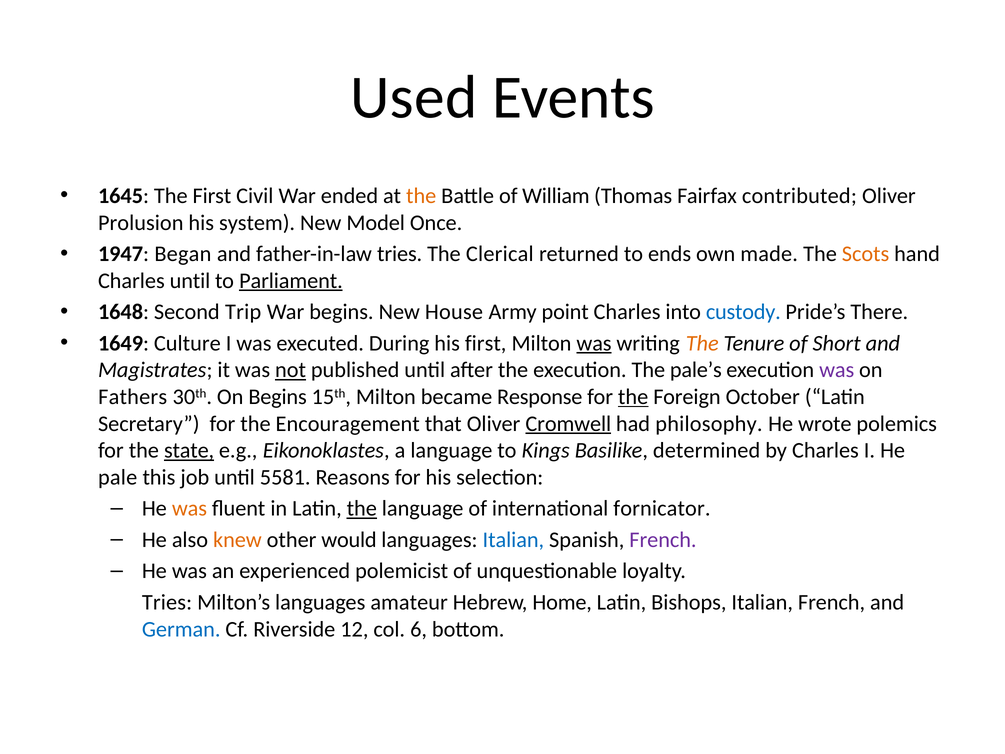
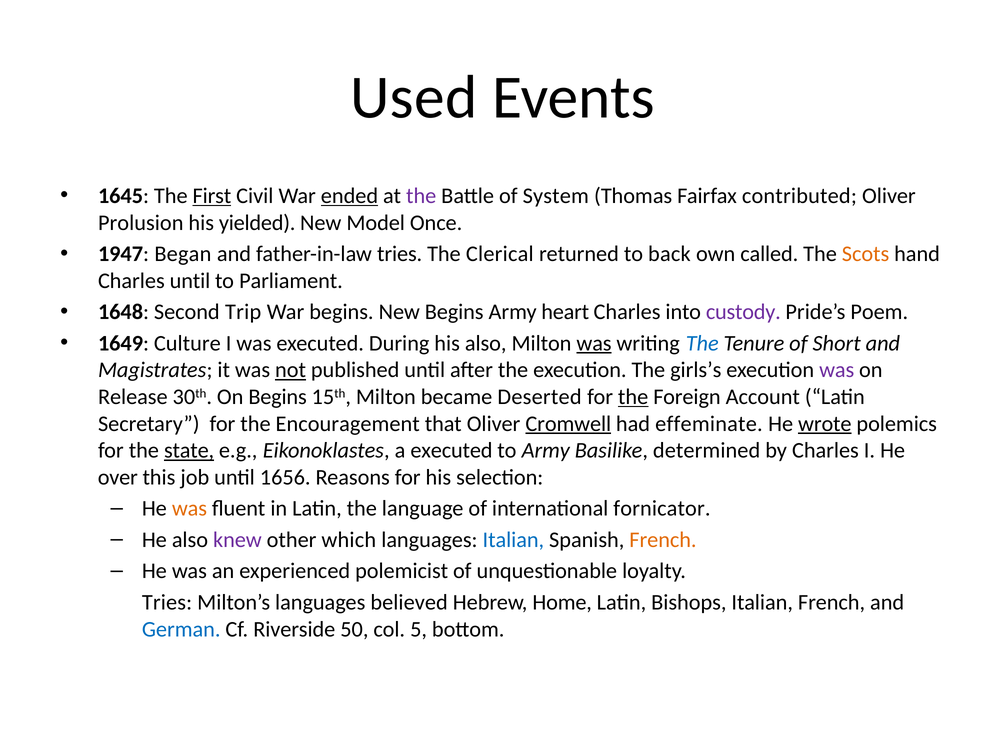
First at (212, 196) underline: none -> present
ended underline: none -> present
the at (421, 196) colour: orange -> purple
William: William -> System
system: system -> yielded
ends: ends -> back
made: made -> called
Parliament underline: present -> none
New House: House -> Begins
point: point -> heart
custody colour: blue -> purple
There: There -> Poem
his first: first -> also
The at (702, 343) colour: orange -> blue
pale’s: pale’s -> girls’s
Fathers: Fathers -> Release
Response: Response -> Deserted
October: October -> Account
philosophy: philosophy -> effeminate
wrote underline: none -> present
a language: language -> executed
to Kings: Kings -> Army
pale: pale -> over
5581: 5581 -> 1656
the at (362, 508) underline: present -> none
knew colour: orange -> purple
would: would -> which
French at (663, 540) colour: purple -> orange
amateur: amateur -> believed
12: 12 -> 50
6: 6 -> 5
